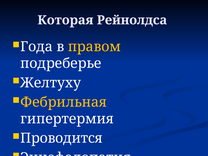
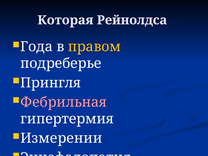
Желтуху: Желтуху -> Прингля
Фебрильная colour: yellow -> pink
Проводится: Проводится -> Измерении
